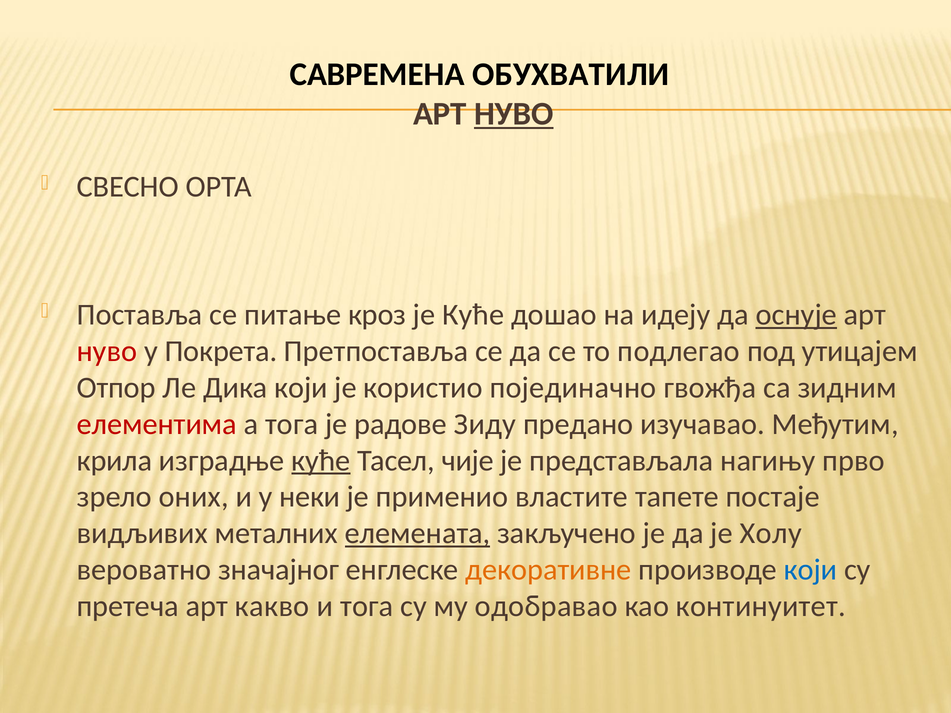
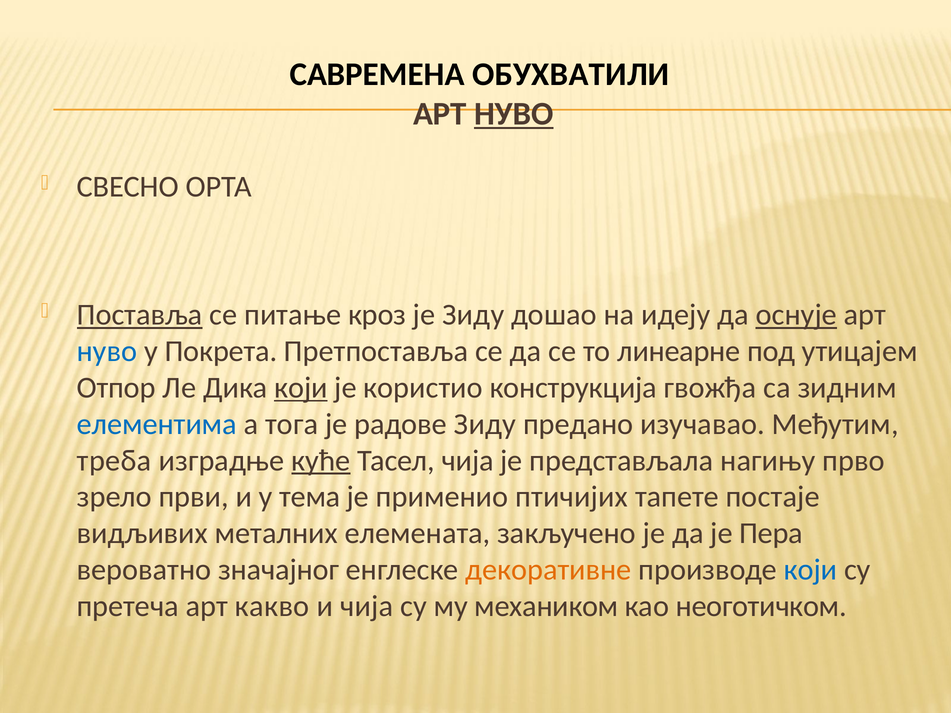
Поставља underline: none -> present
је Куће: Куће -> Зиду
нуво at (107, 351) colour: red -> blue
подлегао: подлегао -> линеарне
који at (301, 388) underline: none -> present
појединачно: појединачно -> конструкција
елементима colour: red -> blue
крила: крила -> треба
Тасел чије: чије -> чија
оних: оних -> први
неки: неки -> тема
властите: властите -> птичијих
елемената underline: present -> none
Холу: Холу -> Пера
и тога: тога -> чија
одобравао: одобравао -> механиком
континуитет: континуитет -> неоготичком
